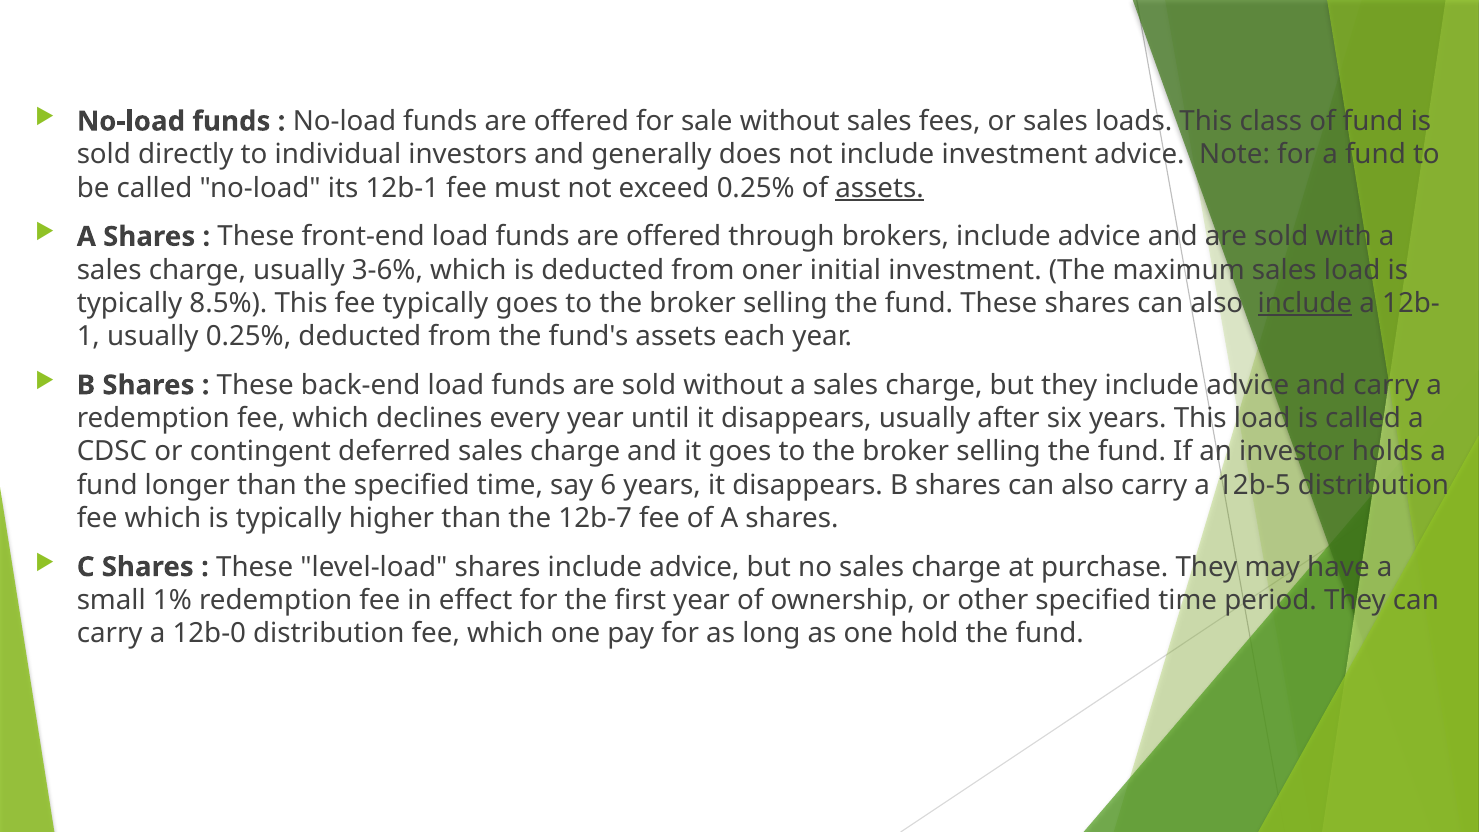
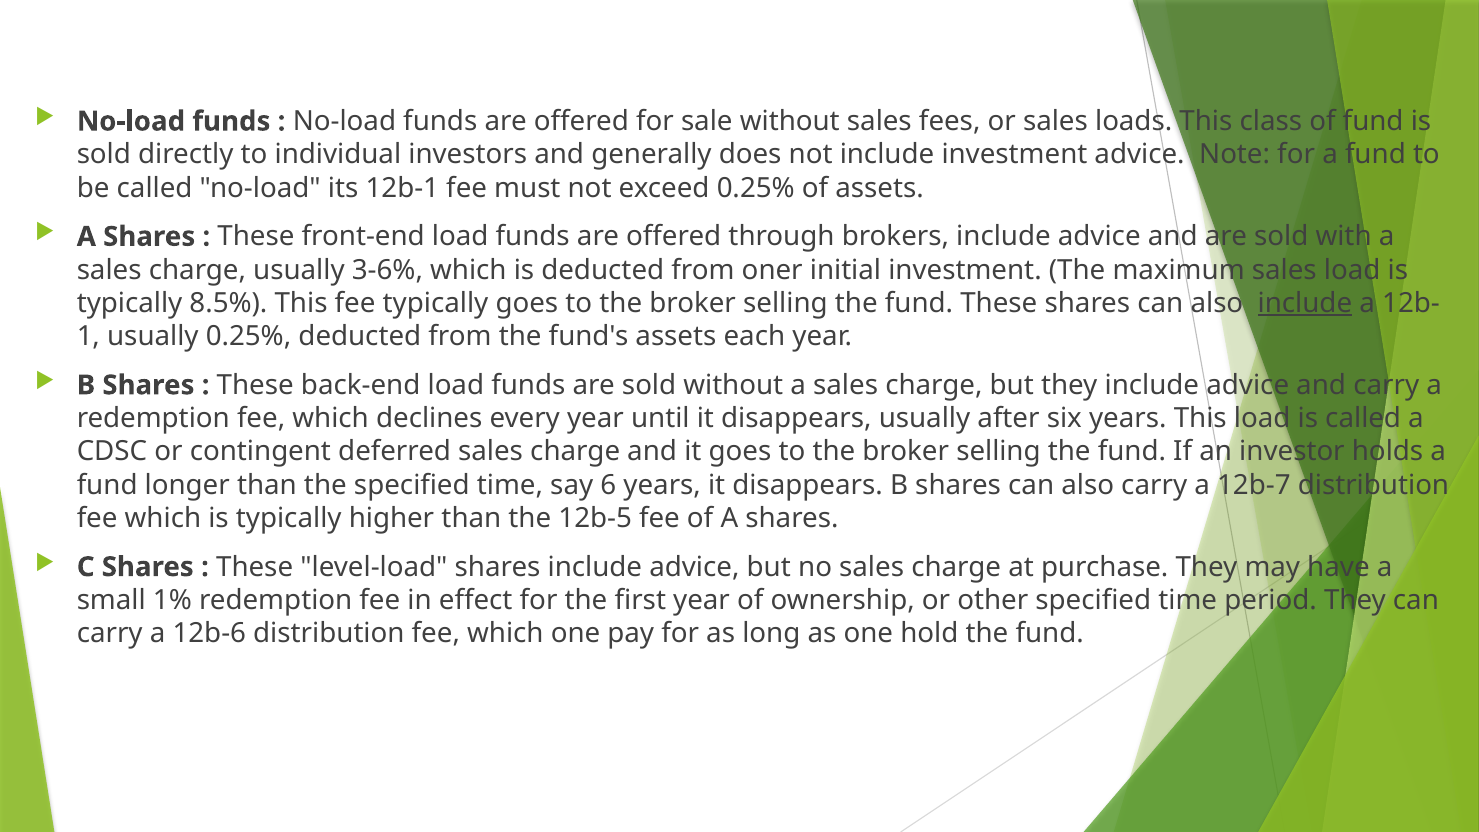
assets at (880, 188) underline: present -> none
12b-5: 12b-5 -> 12b-7
12b-7: 12b-7 -> 12b-5
12b-0: 12b-0 -> 12b-6
